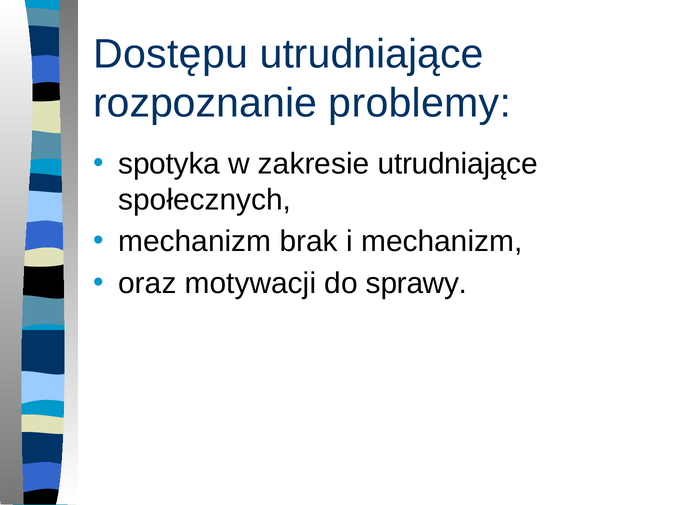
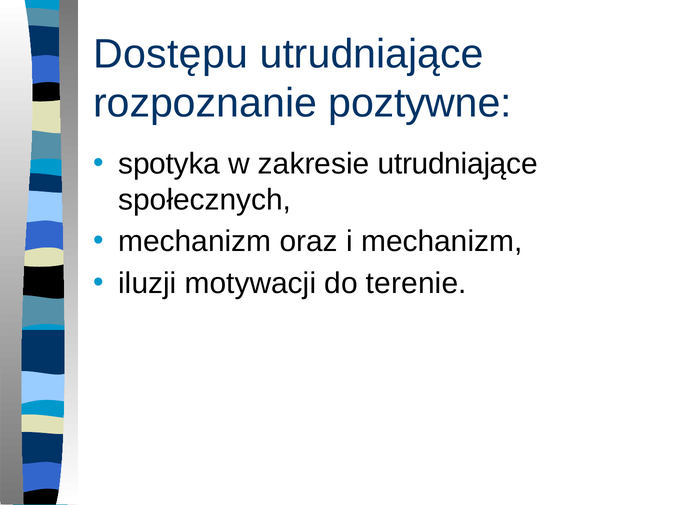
problemy: problemy -> poztywne
brak: brak -> oraz
oraz: oraz -> iluzji
sprawy: sprawy -> terenie
